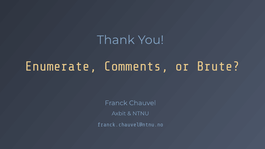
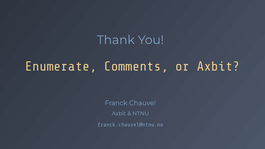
or Brute: Brute -> Axbit
